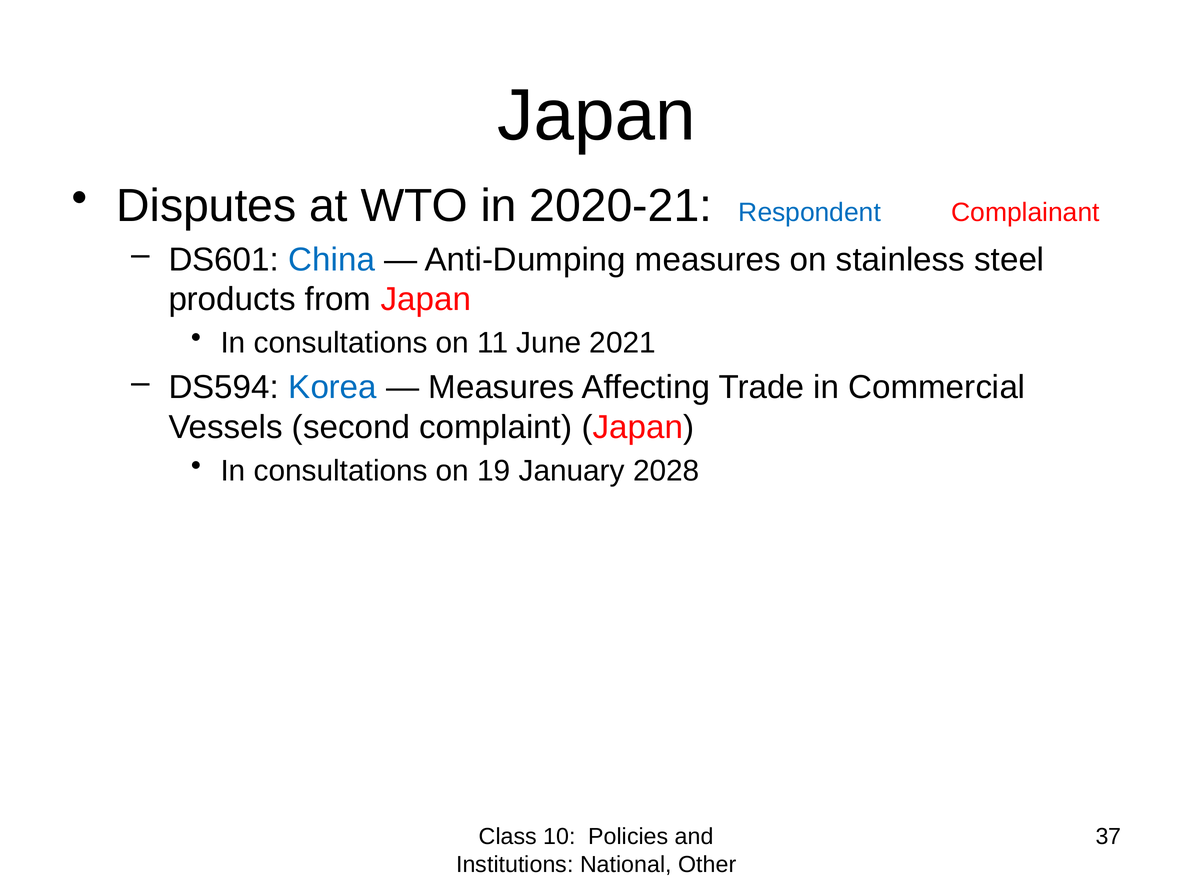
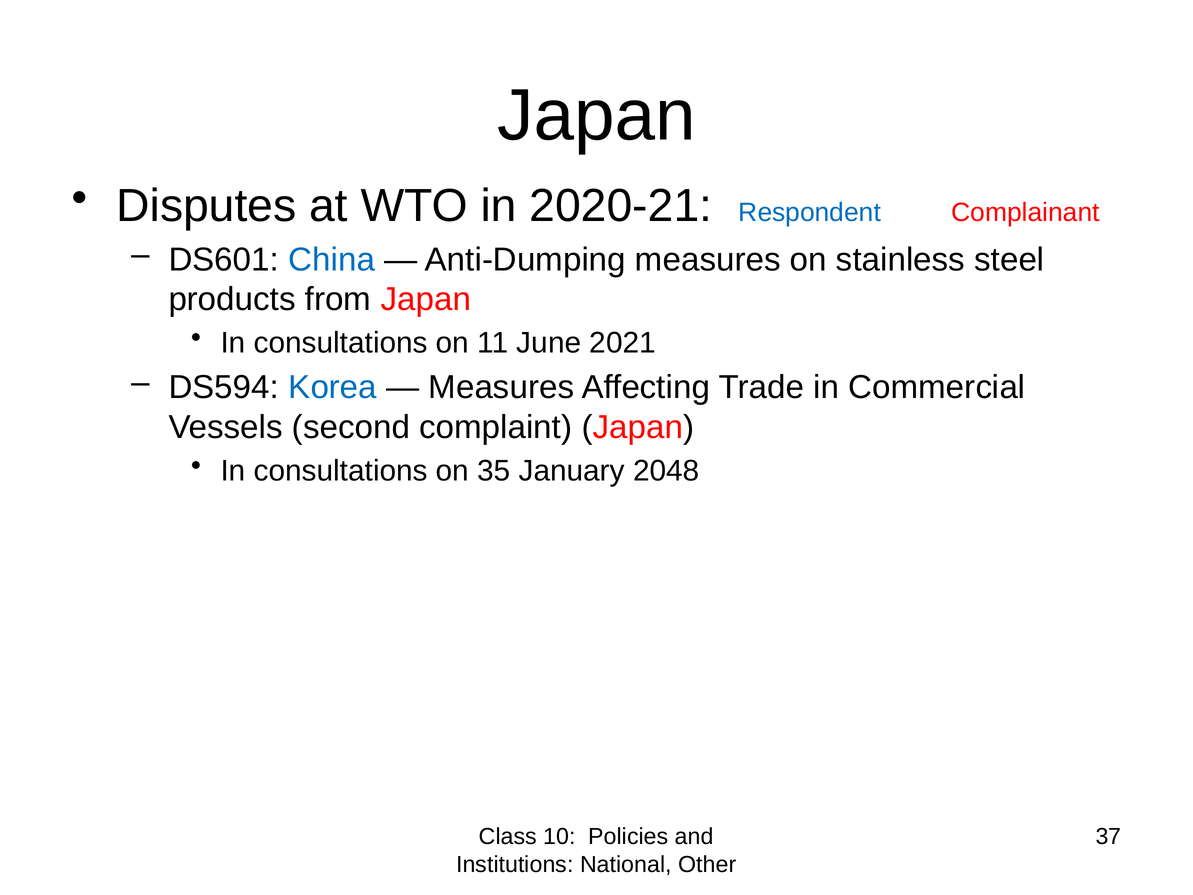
19: 19 -> 35
2028: 2028 -> 2048
